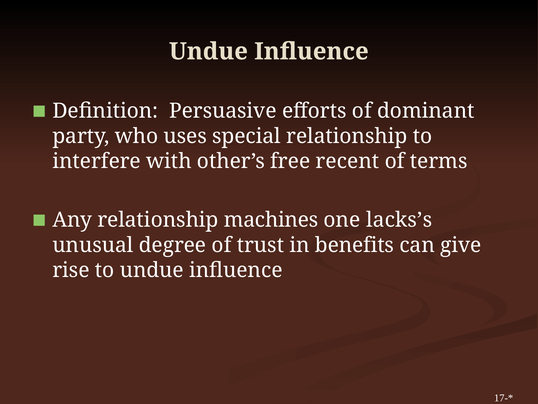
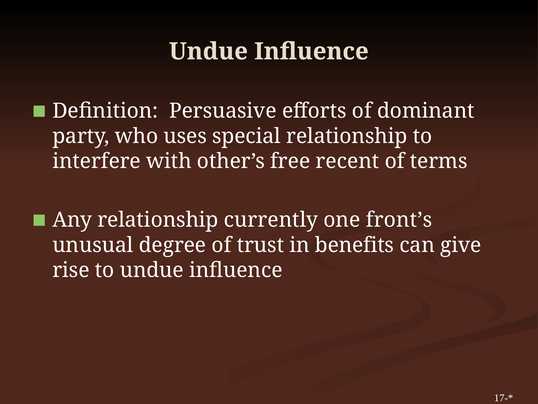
machines: machines -> currently
lacks’s: lacks’s -> front’s
